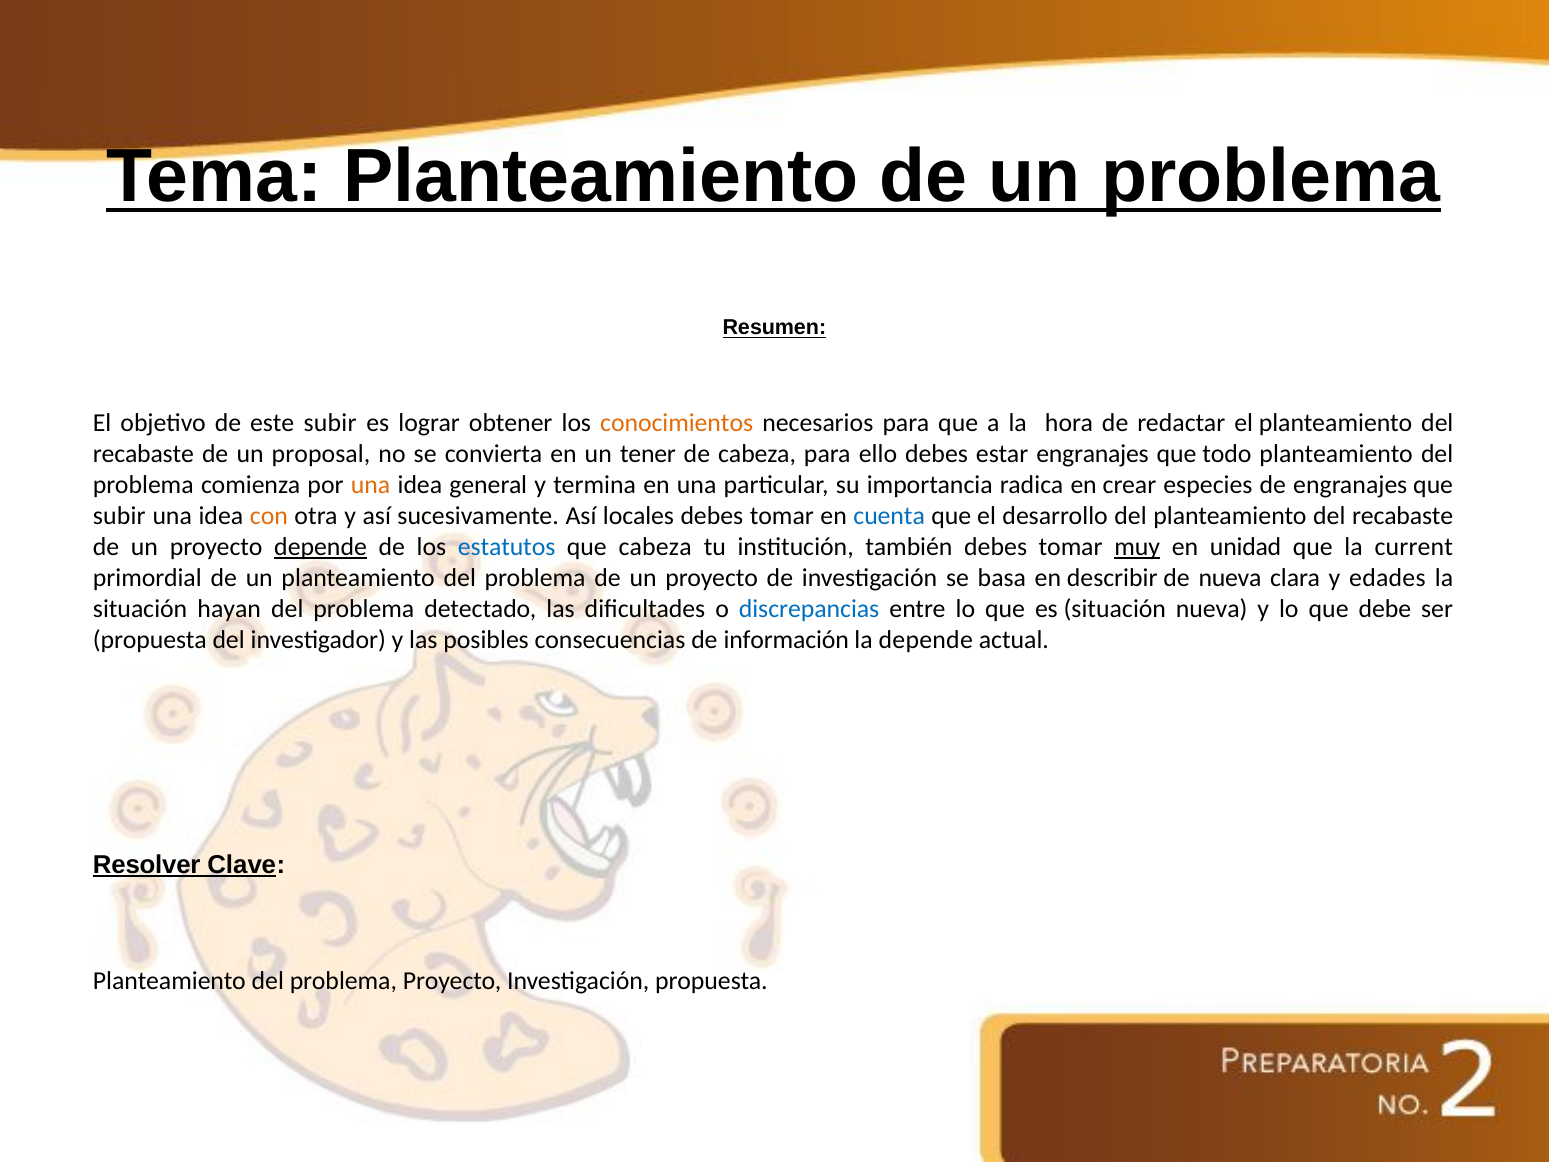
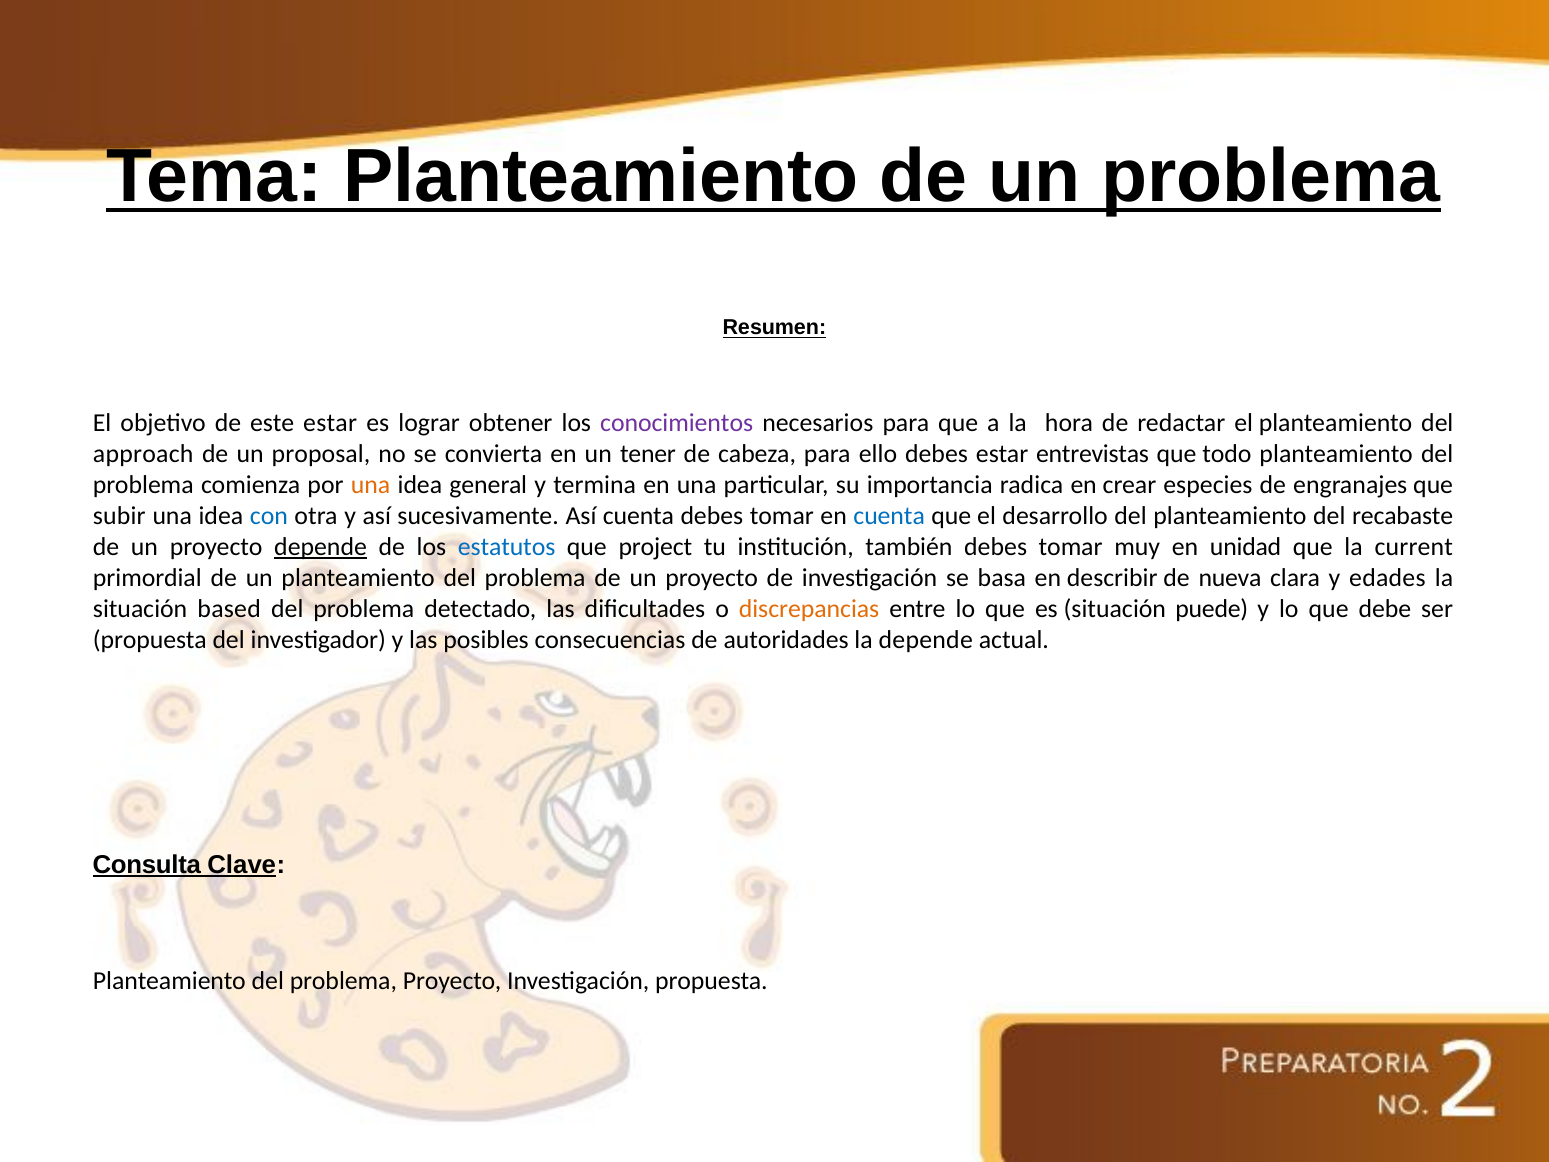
este subir: subir -> estar
conocimientos colour: orange -> purple
recabaste at (143, 454): recabaste -> approach
estar engranajes: engranajes -> entrevistas
con colour: orange -> blue
Así locales: locales -> cuenta
que cabeza: cabeza -> project
muy underline: present -> none
hayan: hayan -> based
discrepancias colour: blue -> orange
situación nueva: nueva -> puede
información: información -> autoridades
Resolver: Resolver -> Consulta
